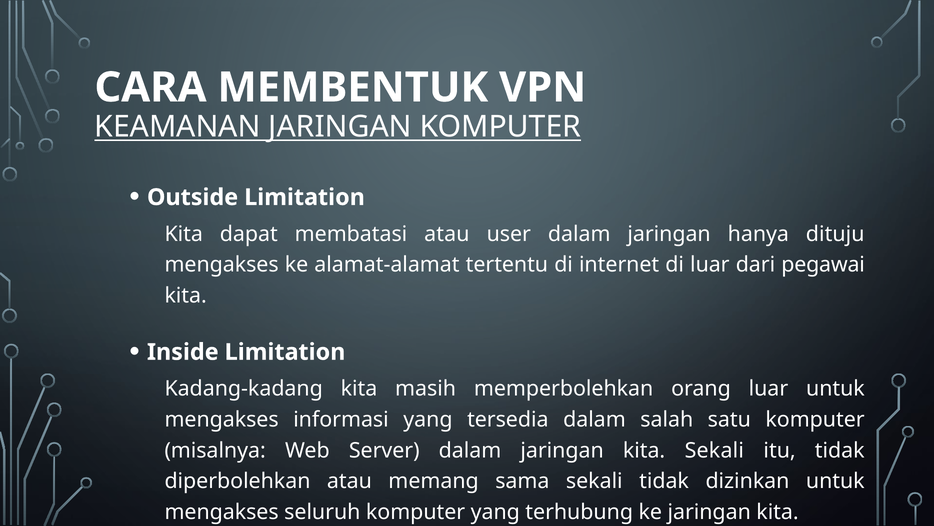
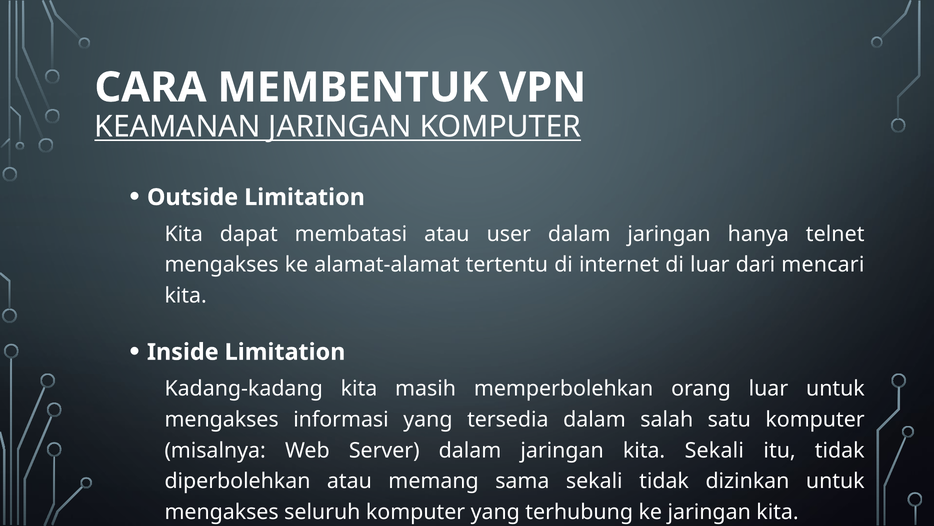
dituju: dituju -> telnet
pegawai: pegawai -> mencari
